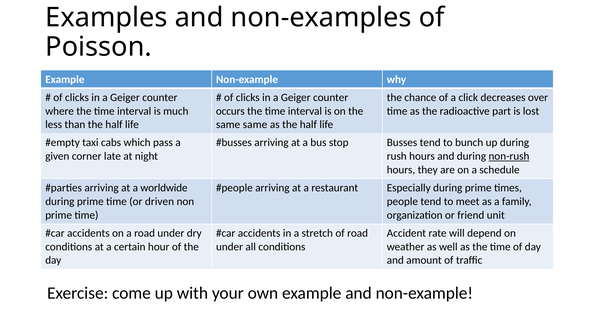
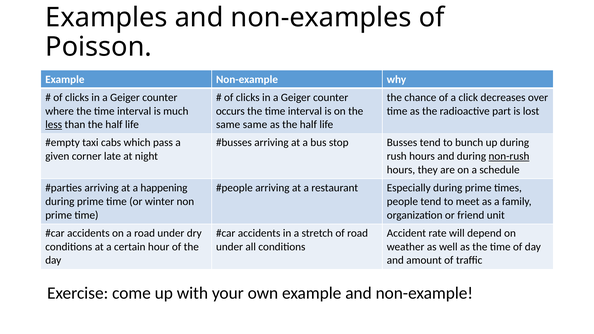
less underline: none -> present
worldwide: worldwide -> happening
driven: driven -> winter
